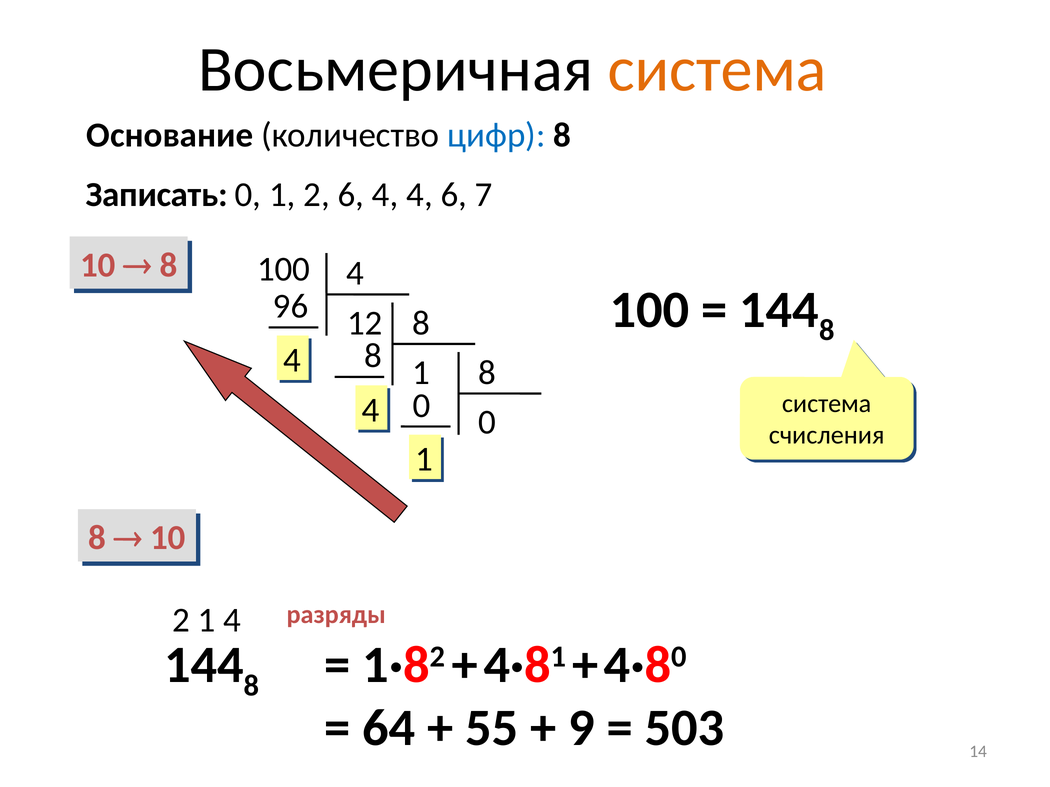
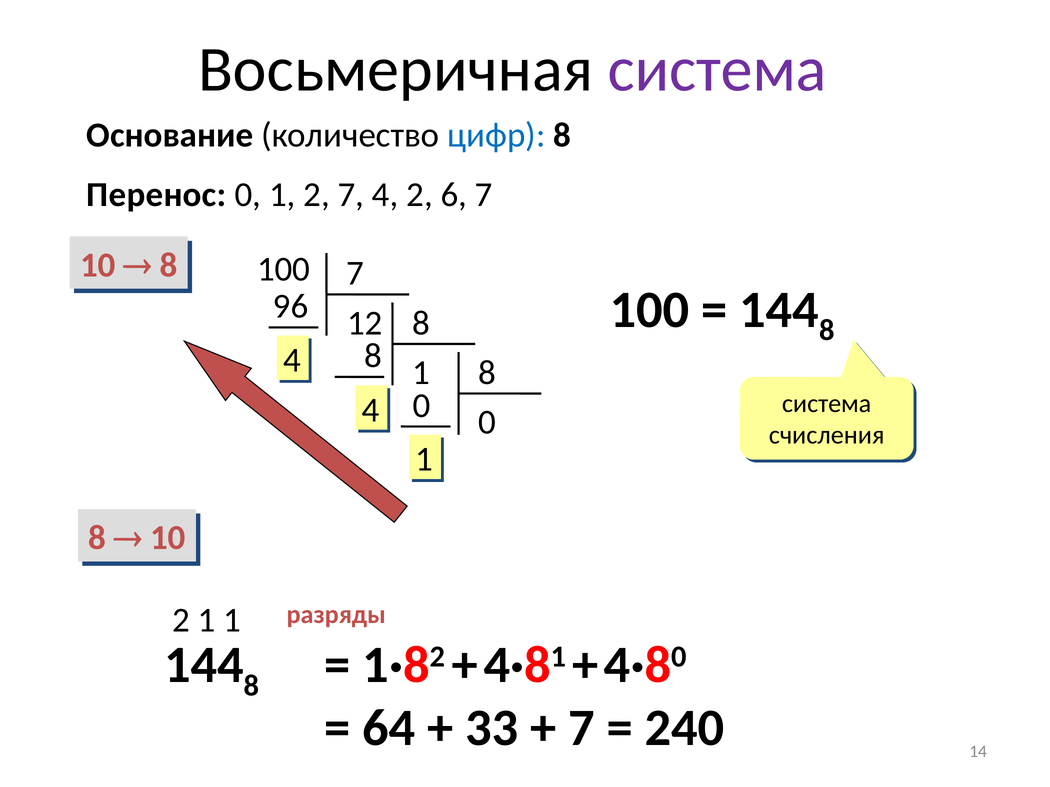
система at (717, 70) colour: orange -> purple
Записать: Записать -> Перенос
2 6: 6 -> 7
4 at (420, 195): 4 -> 2
100 4: 4 -> 7
2 1 4: 4 -> 1
55: 55 -> 33
9 at (582, 729): 9 -> 7
503: 503 -> 240
